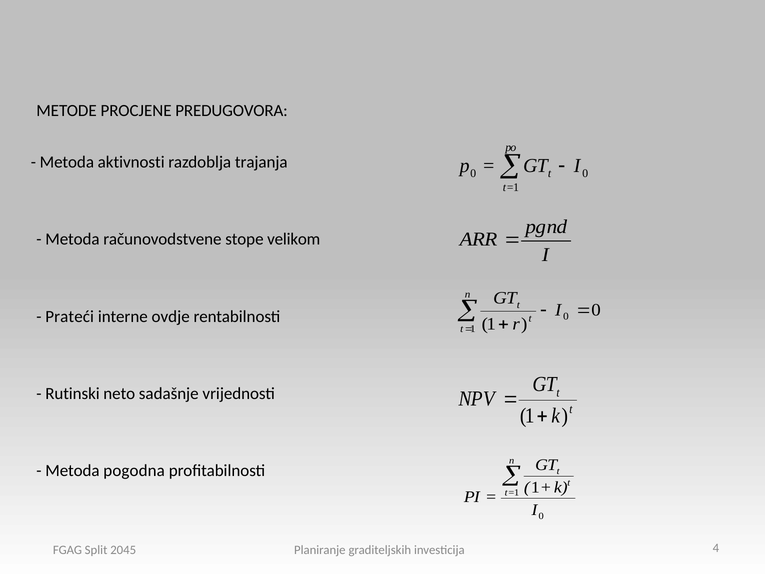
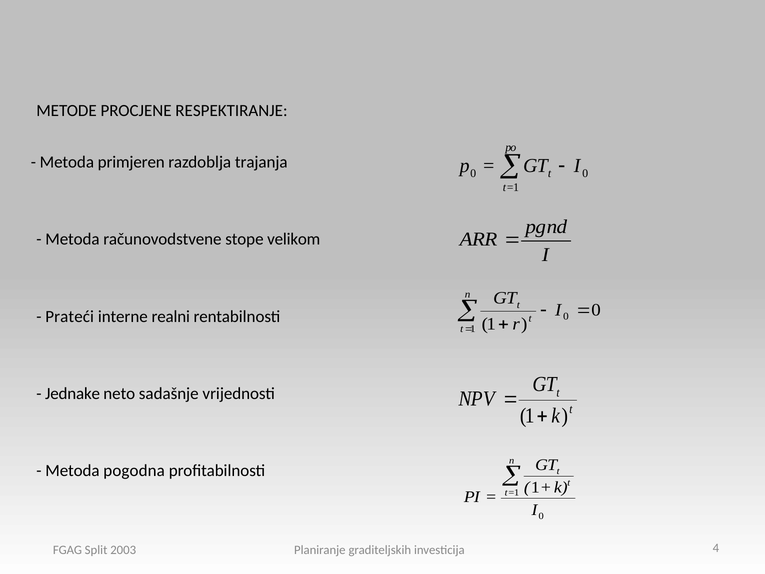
PREDUGOVORA: PREDUGOVORA -> RESPEKTIRANJE
aktivnosti: aktivnosti -> primjeren
ovdje: ovdje -> realni
Rutinski: Rutinski -> Jednake
2045: 2045 -> 2003
